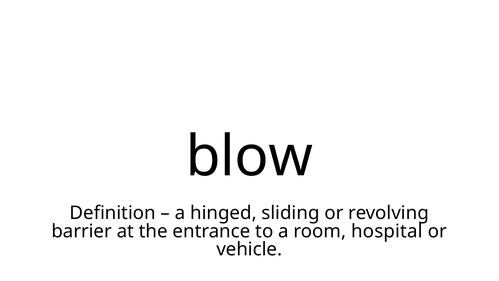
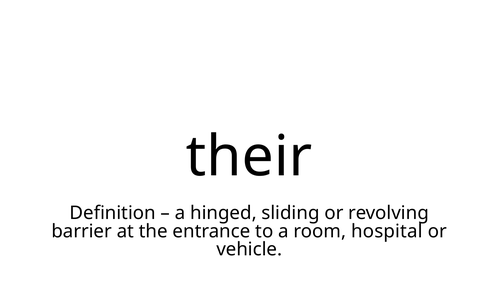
blow: blow -> their
